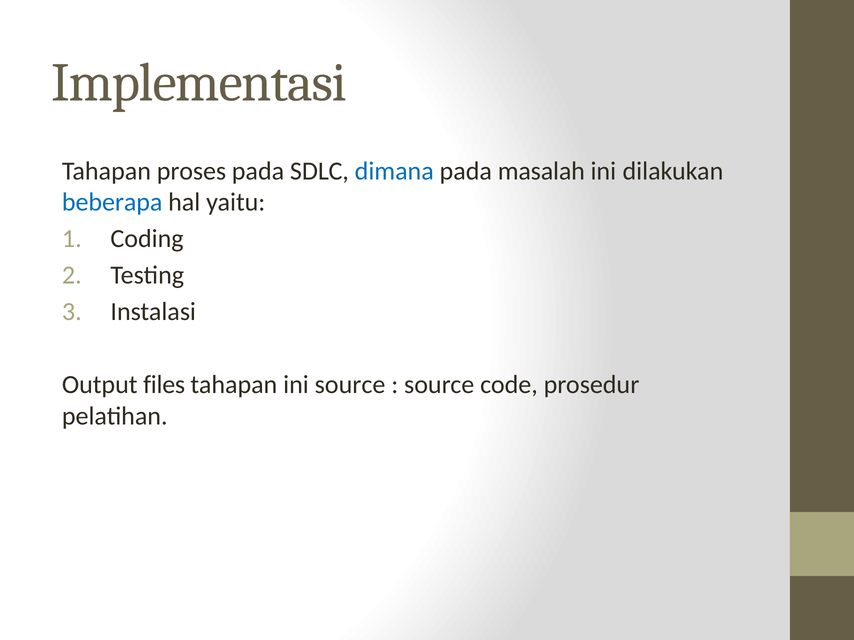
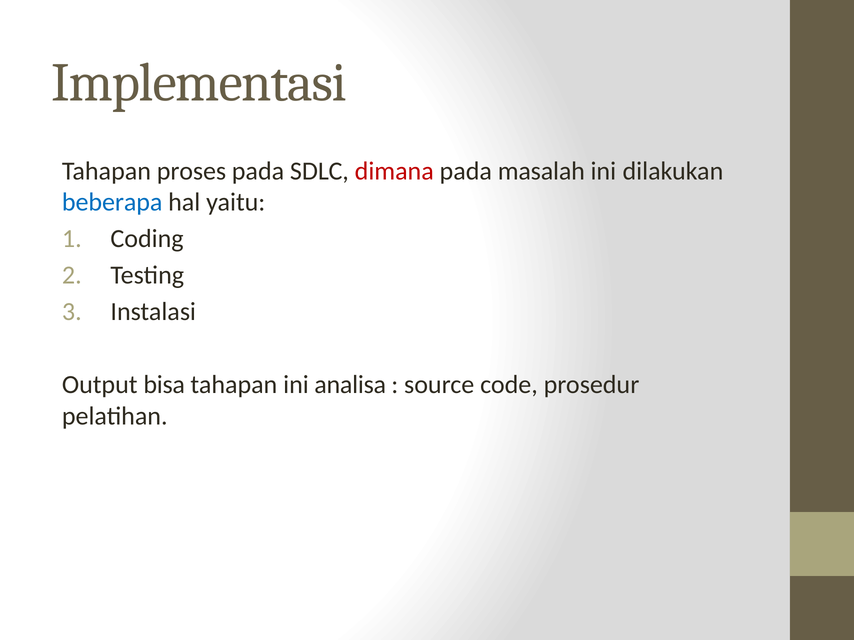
dimana colour: blue -> red
files: files -> bisa
ini source: source -> analisa
